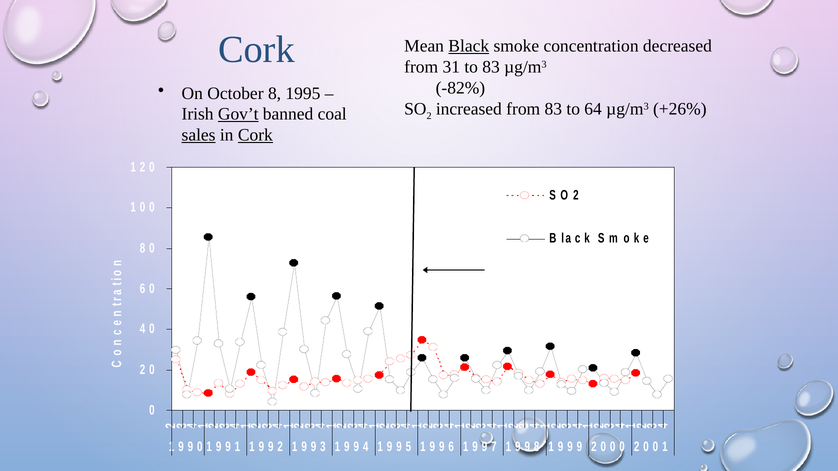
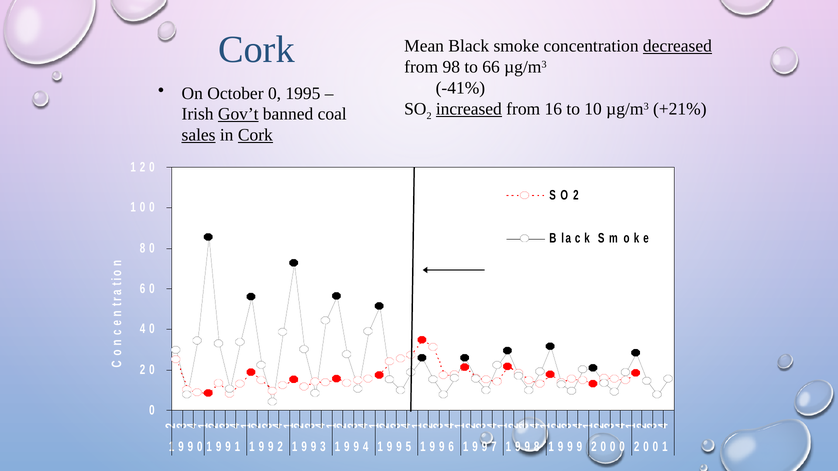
Black underline: present -> none
decreased underline: none -> present
31: 31 -> 98
to 83: 83 -> 66
-82%: -82% -> -41%
October 8: 8 -> 0
increased underline: none -> present
from 83: 83 -> 16
64: 64 -> 10
+26%: +26% -> +21%
